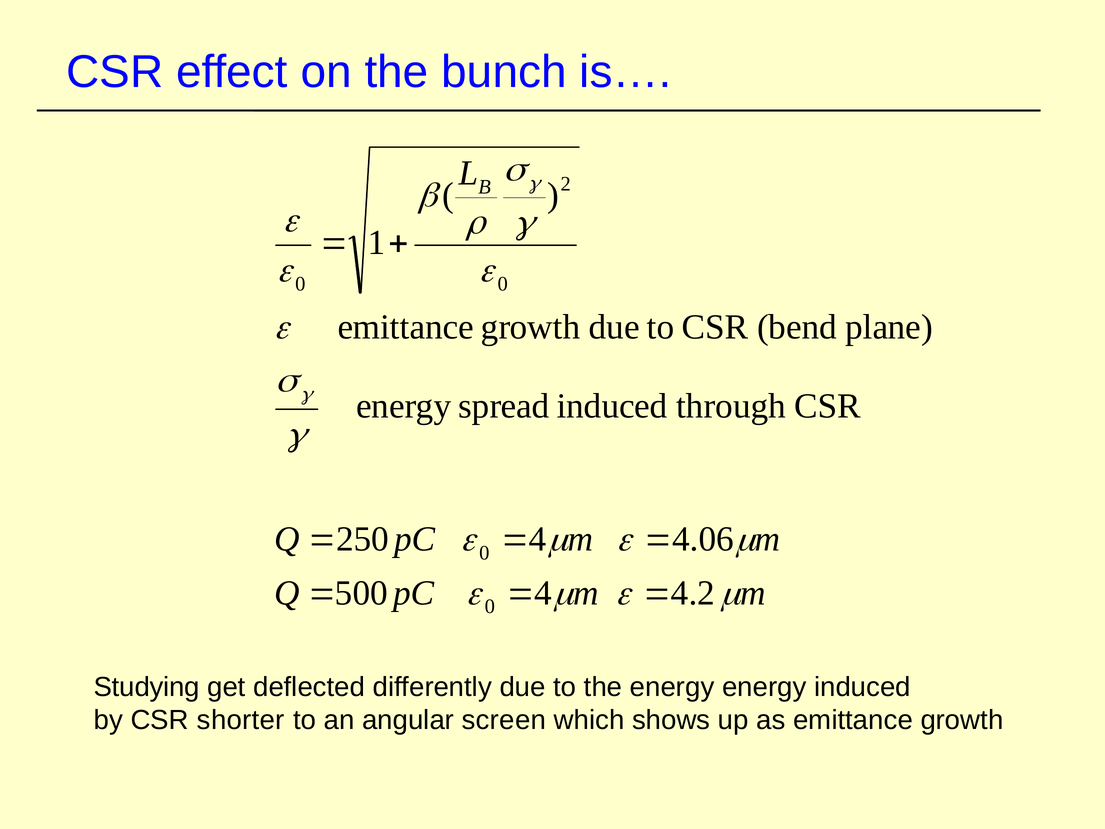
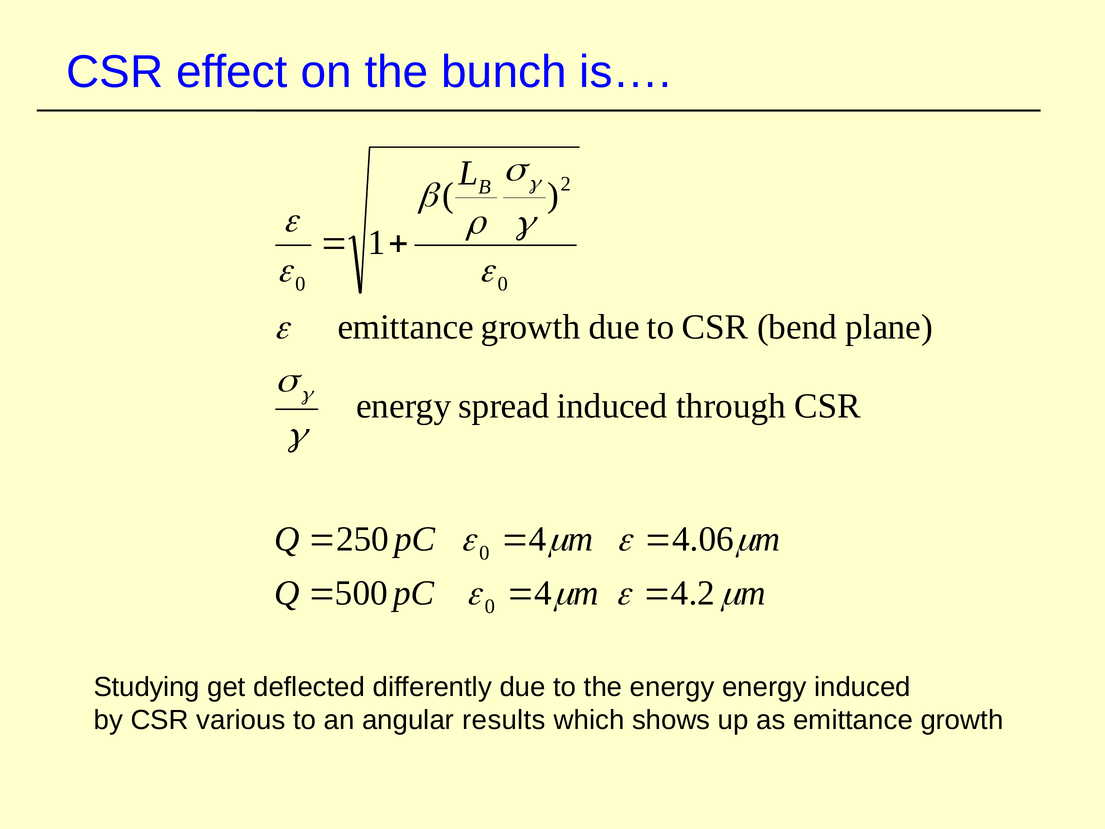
shorter: shorter -> various
screen: screen -> results
